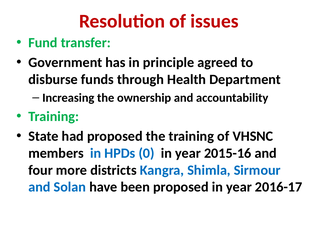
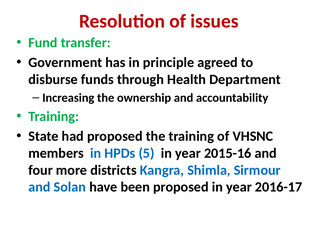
0: 0 -> 5
